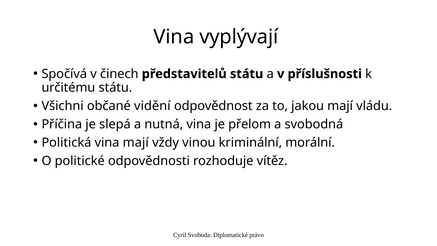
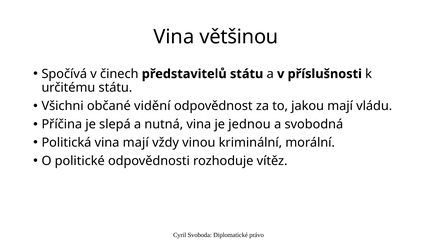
vyplývají: vyplývají -> většinou
přelom: přelom -> jednou
